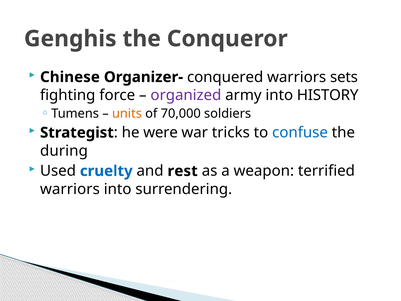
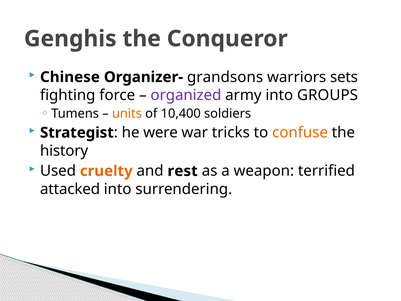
conquered: conquered -> grandsons
HISTORY: HISTORY -> GROUPS
70,000: 70,000 -> 10,400
confuse colour: blue -> orange
during: during -> history
cruelty colour: blue -> orange
warriors at (70, 189): warriors -> attacked
